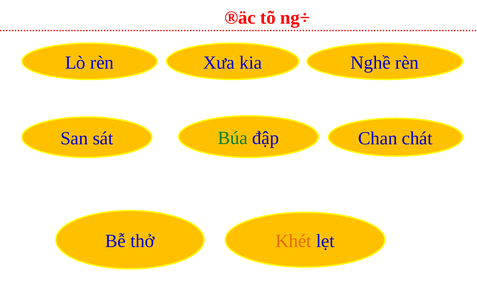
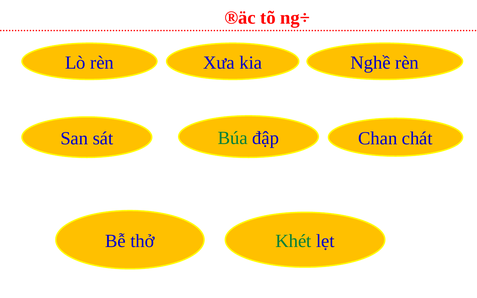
Khét colour: orange -> green
